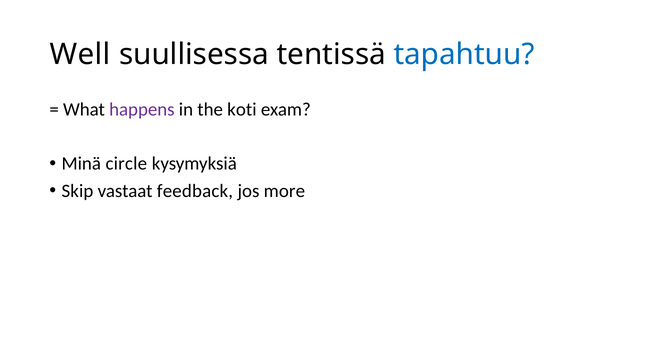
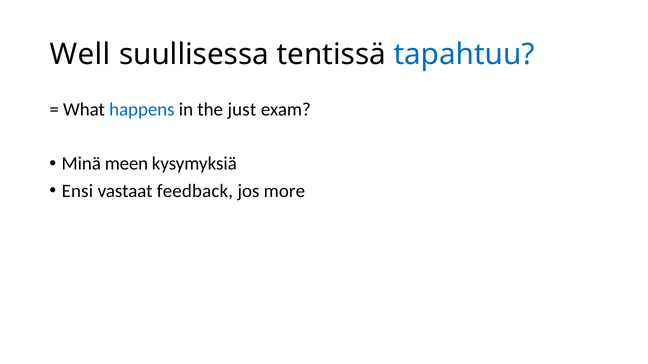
happens colour: purple -> blue
koti: koti -> just
circle: circle -> meen
Skip: Skip -> Ensi
